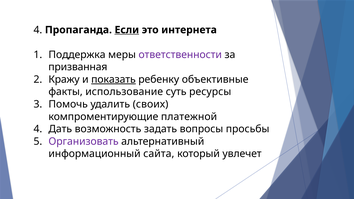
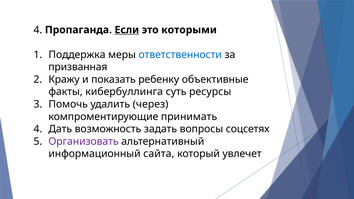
интернета: интернета -> которыми
ответственности colour: purple -> blue
показать underline: present -> none
использование: использование -> кибербуллинга
своих: своих -> через
платежной: платежной -> принимать
просьбы: просьбы -> соцсетях
